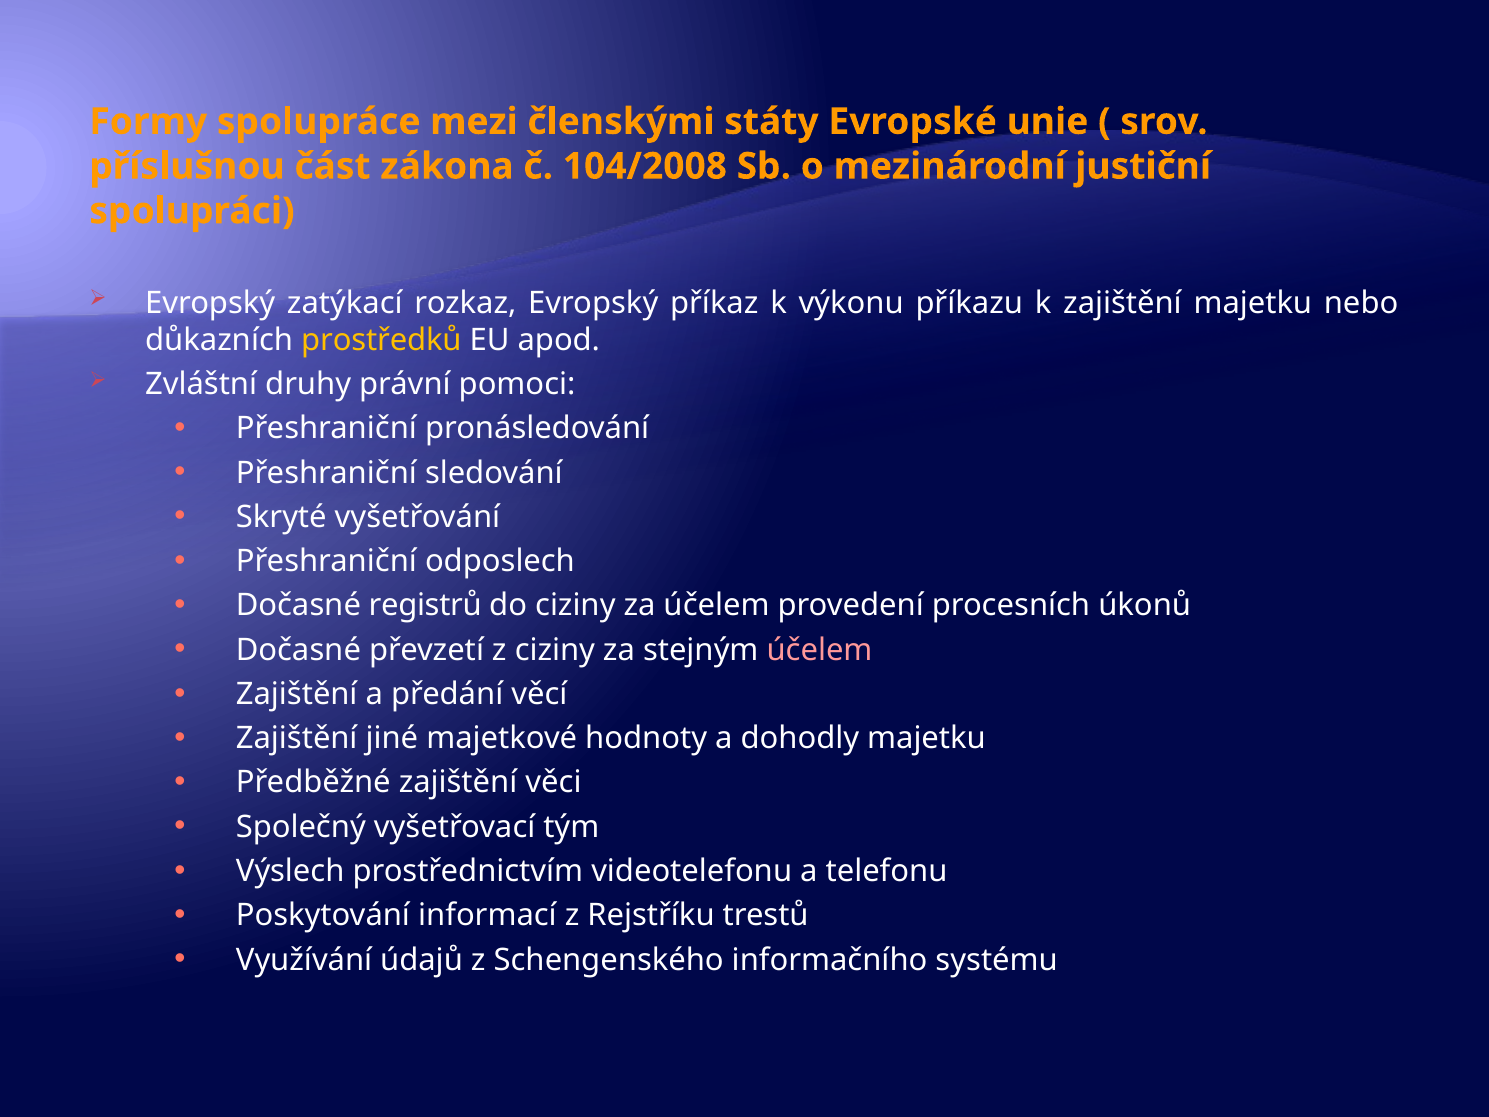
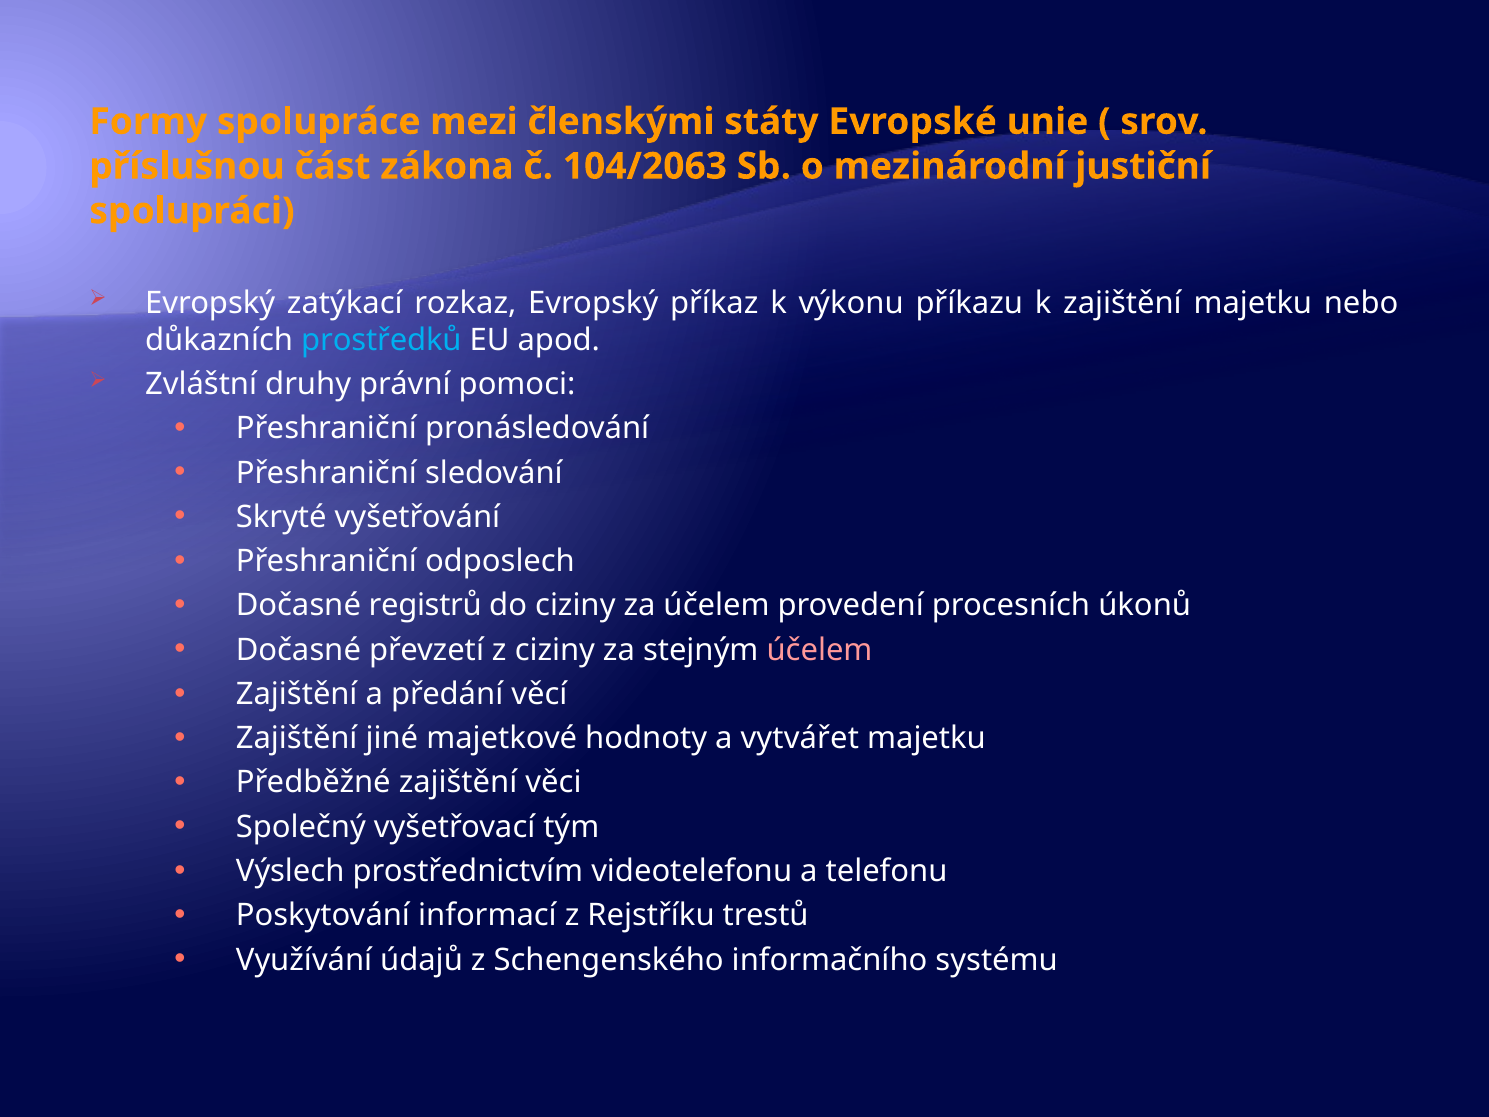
104/2008: 104/2008 -> 104/2063
prostředků colour: yellow -> light blue
dohodly: dohodly -> vytvářet
